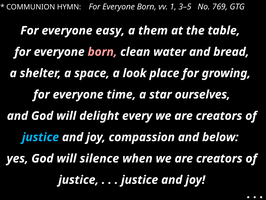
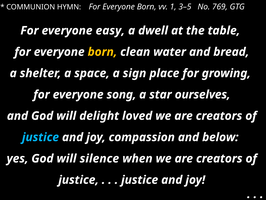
them: them -> dwell
born at (102, 52) colour: pink -> yellow
look: look -> sign
time: time -> song
every: every -> loved
